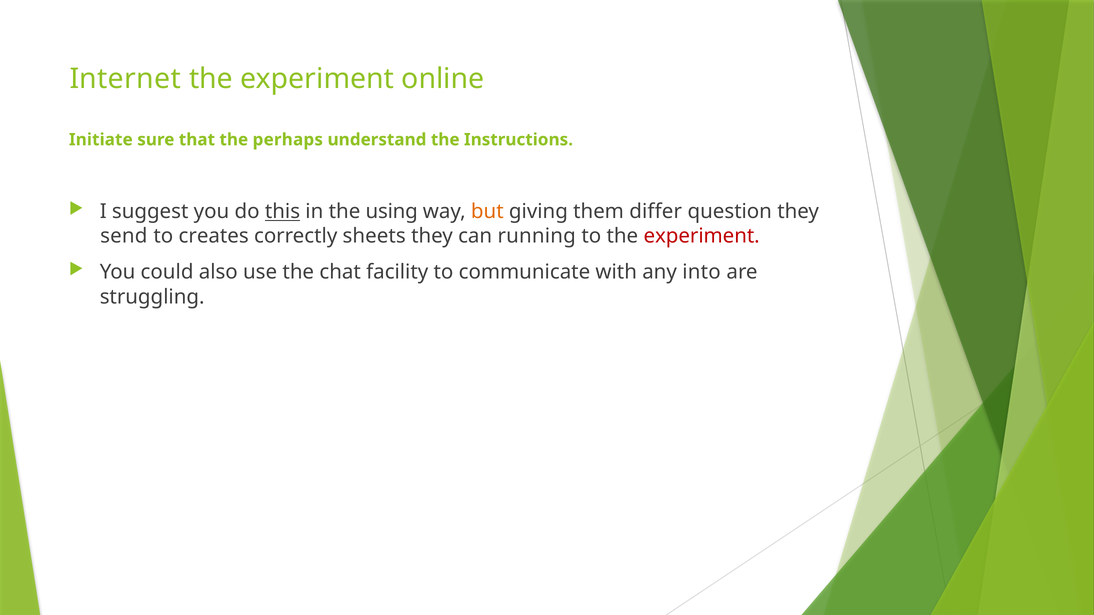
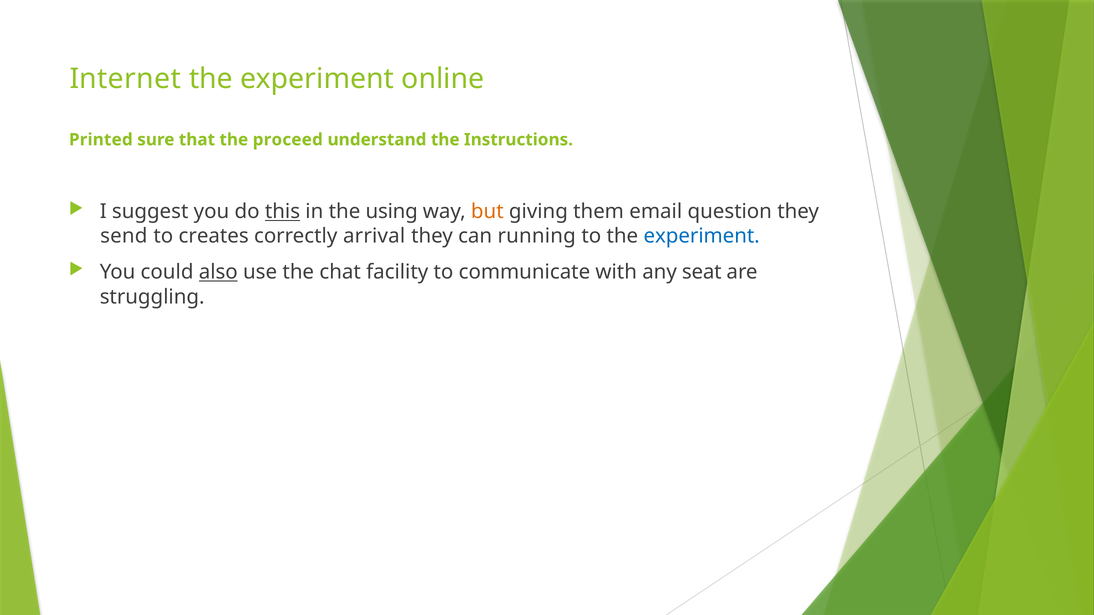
Initiate: Initiate -> Printed
perhaps: perhaps -> proceed
differ: differ -> email
sheets: sheets -> arrival
experiment at (702, 236) colour: red -> blue
also underline: none -> present
into: into -> seat
